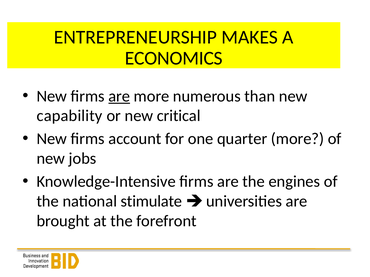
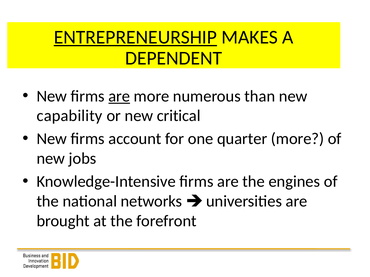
ENTREPRENEURSHIP underline: none -> present
ECONOMICS: ECONOMICS -> DEPENDENT
stimulate: stimulate -> networks
